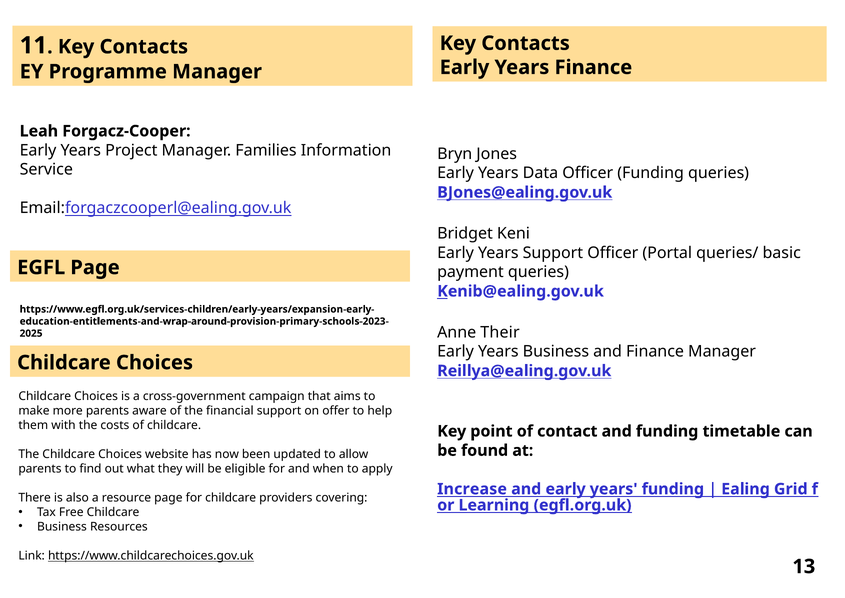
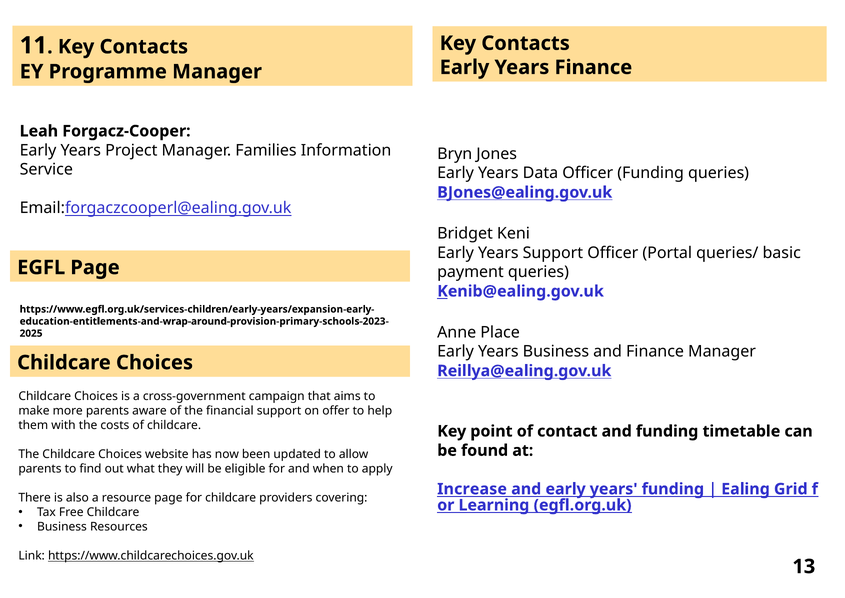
Their: Their -> Place
